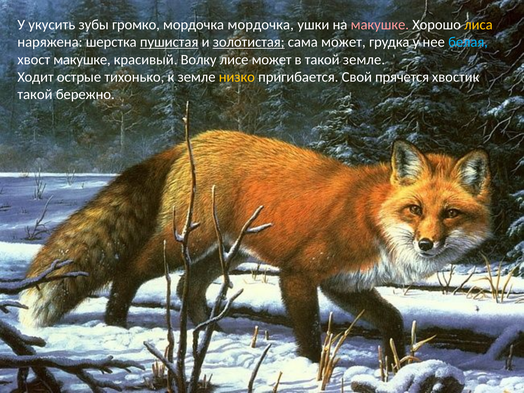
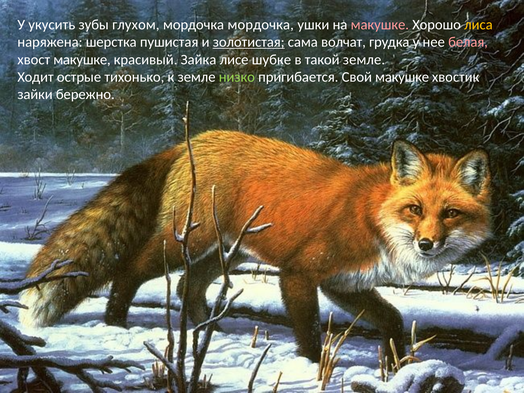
громко: громко -> глухом
пушистая underline: present -> none
сама может: может -> волчат
белая colour: light blue -> pink
Волку: Волку -> Зайка
лисе может: может -> шубке
низко colour: yellow -> light green
Свой прячется: прячется -> макушке
такой at (35, 94): такой -> зайки
